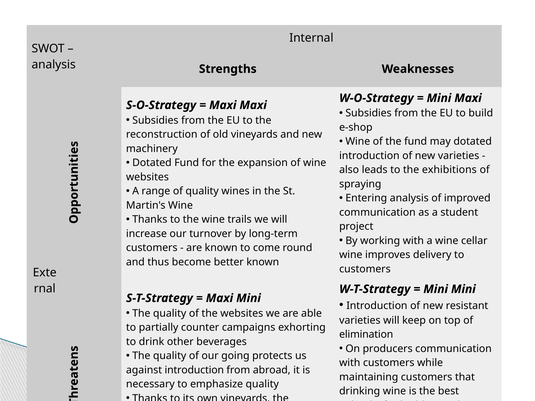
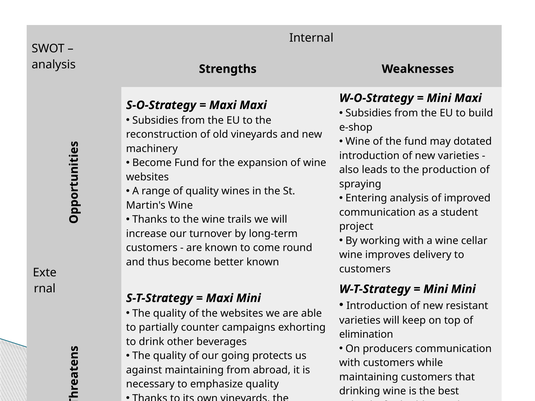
Dotated at (152, 163): Dotated -> Become
exhibitions: exhibitions -> production
against introduction: introduction -> maintaining
